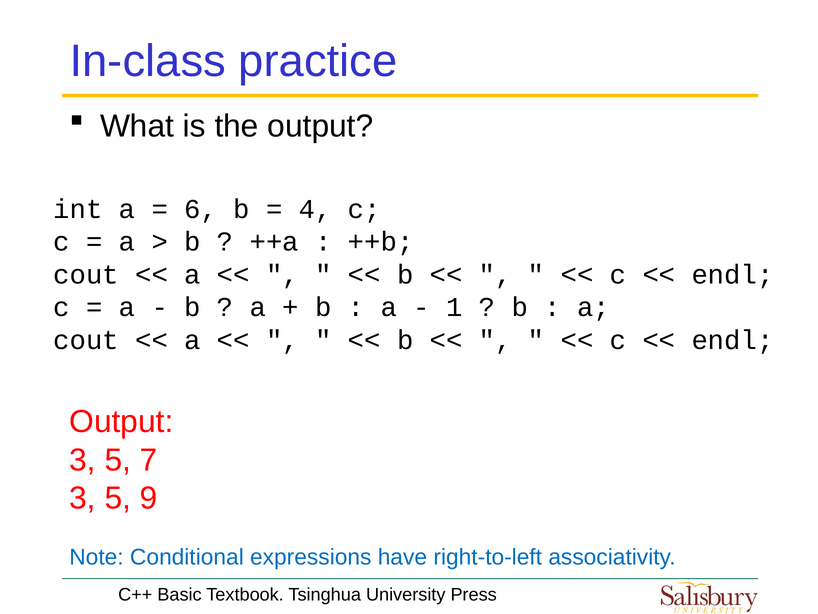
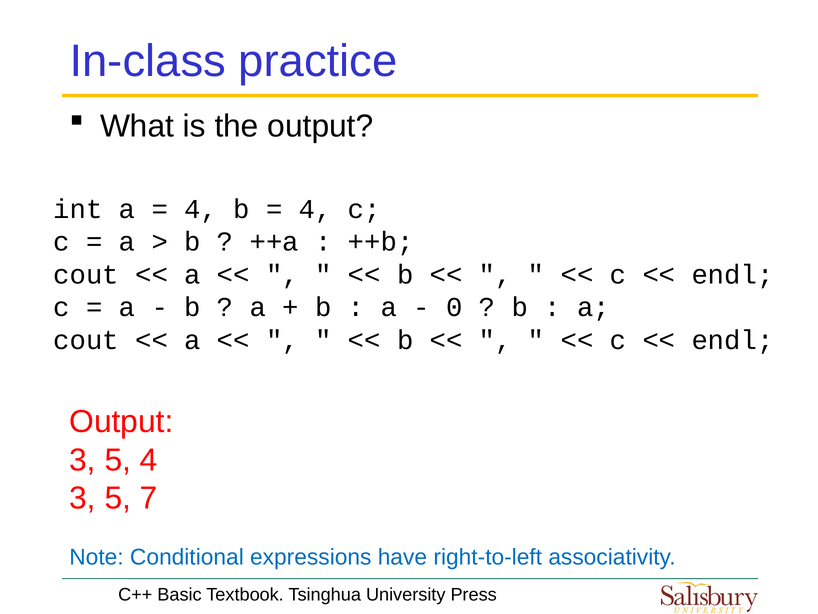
6 at (201, 209): 6 -> 4
1: 1 -> 0
5 7: 7 -> 4
9: 9 -> 7
